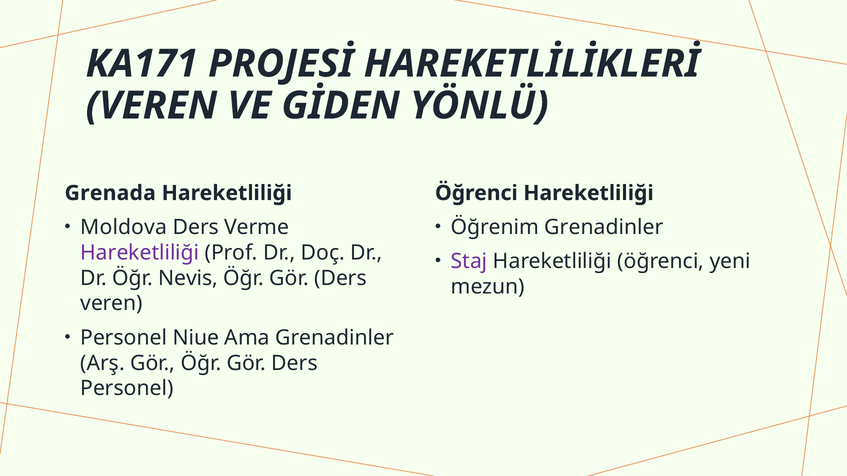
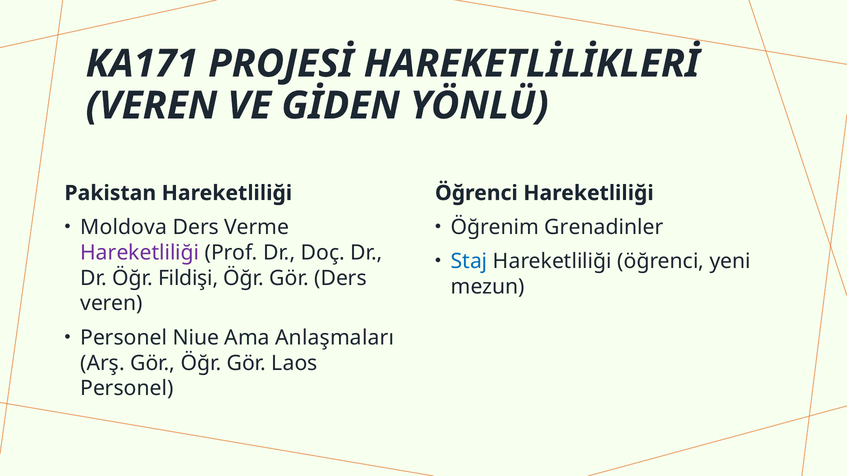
Grenada: Grenada -> Pakistan
Staj colour: purple -> blue
Nevis: Nevis -> Fildişi
Ama Grenadinler: Grenadinler -> Anlaşmaları
Gör Öğr Gör Ders: Ders -> Laos
